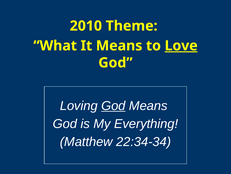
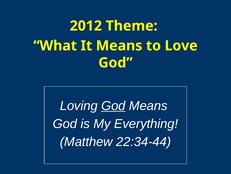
2010: 2010 -> 2012
Love underline: present -> none
22:34-34: 22:34-34 -> 22:34-44
